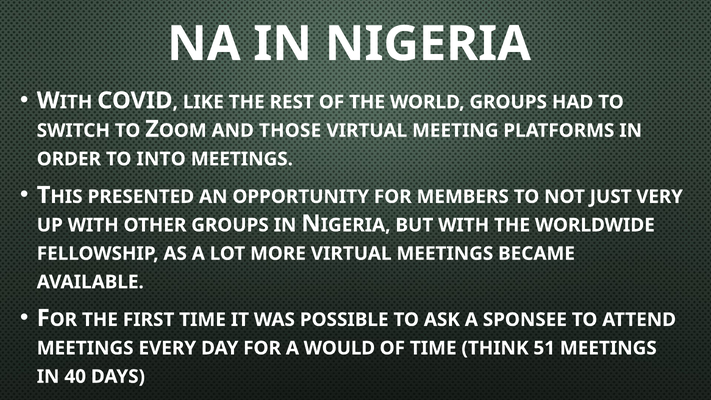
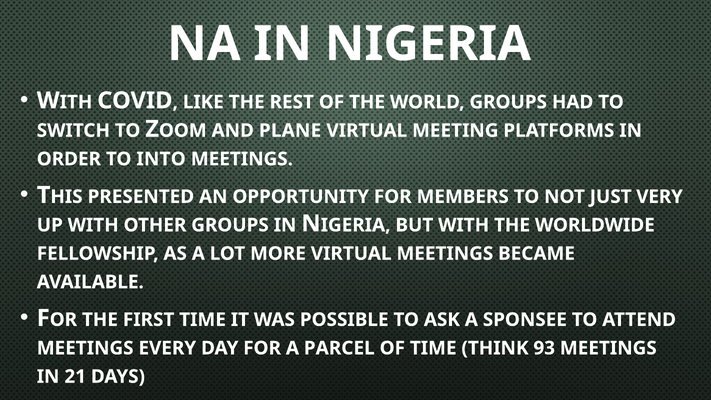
THOSE: THOSE -> PLANE
WOULD: WOULD -> PARCEL
51: 51 -> 93
40: 40 -> 21
